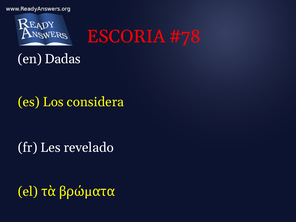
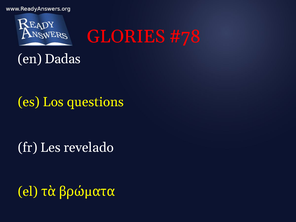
ESCORIA: ESCORIA -> GLORIES
considera: considera -> questions
